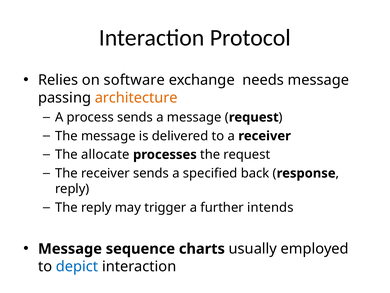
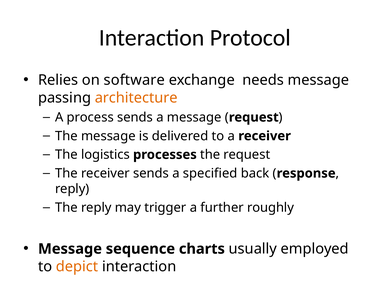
allocate: allocate -> logistics
intends: intends -> roughly
depict colour: blue -> orange
